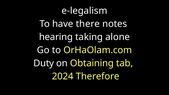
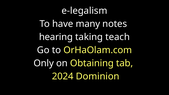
there: there -> many
alone: alone -> teach
Duty: Duty -> Only
Therefore: Therefore -> Dominion
